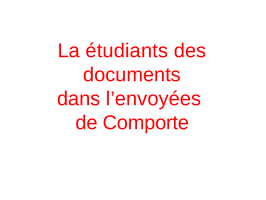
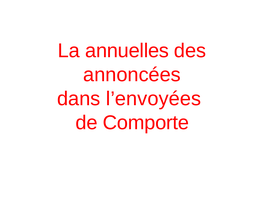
étudiants: étudiants -> annuelles
documents: documents -> annoncées
